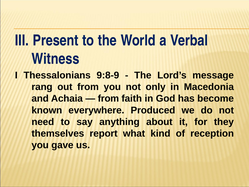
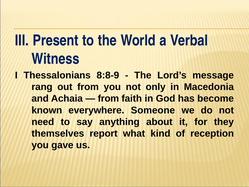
9:8-9: 9:8-9 -> 8:8-9
Produced: Produced -> Someone
